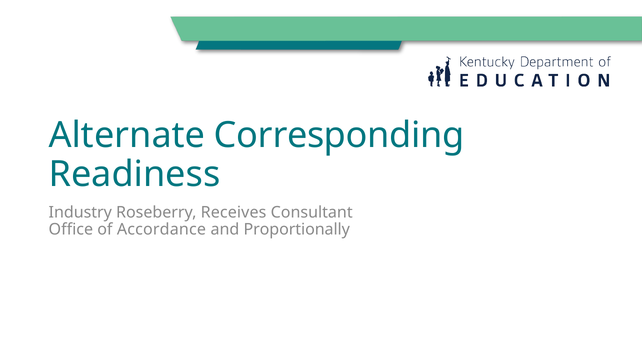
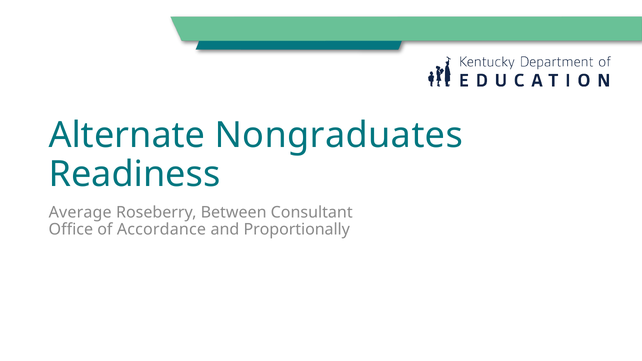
Corresponding: Corresponding -> Nongraduates
Industry: Industry -> Average
Receives: Receives -> Between
